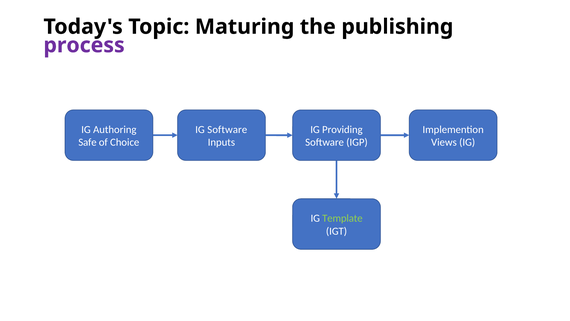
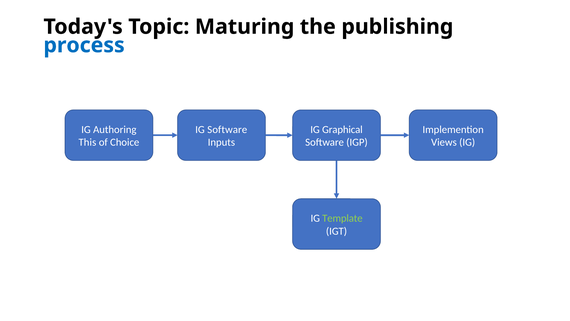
process colour: purple -> blue
Providing: Providing -> Graphical
Safe: Safe -> This
